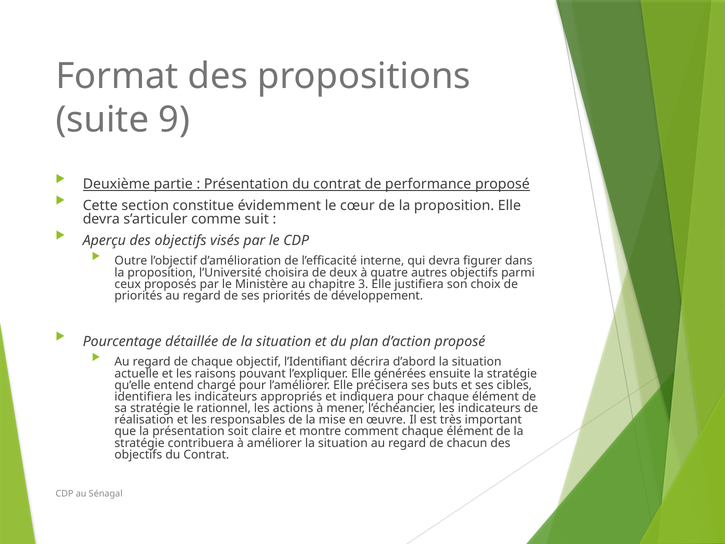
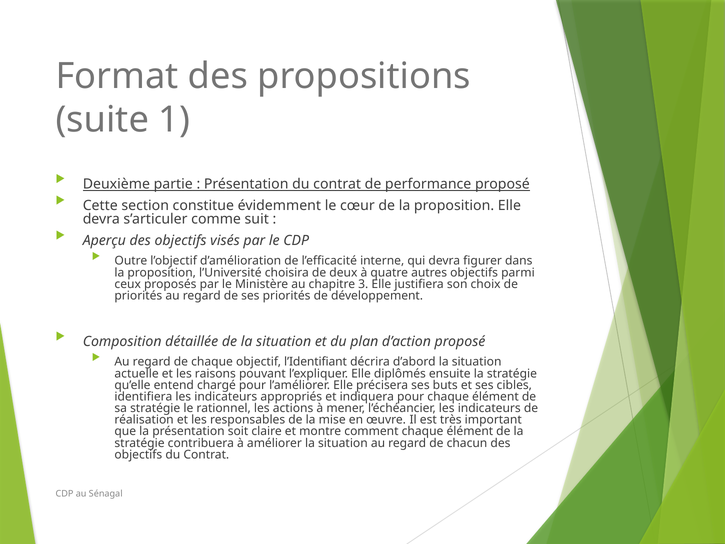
9: 9 -> 1
Pourcentage: Pourcentage -> Composition
générées: générées -> diplômés
